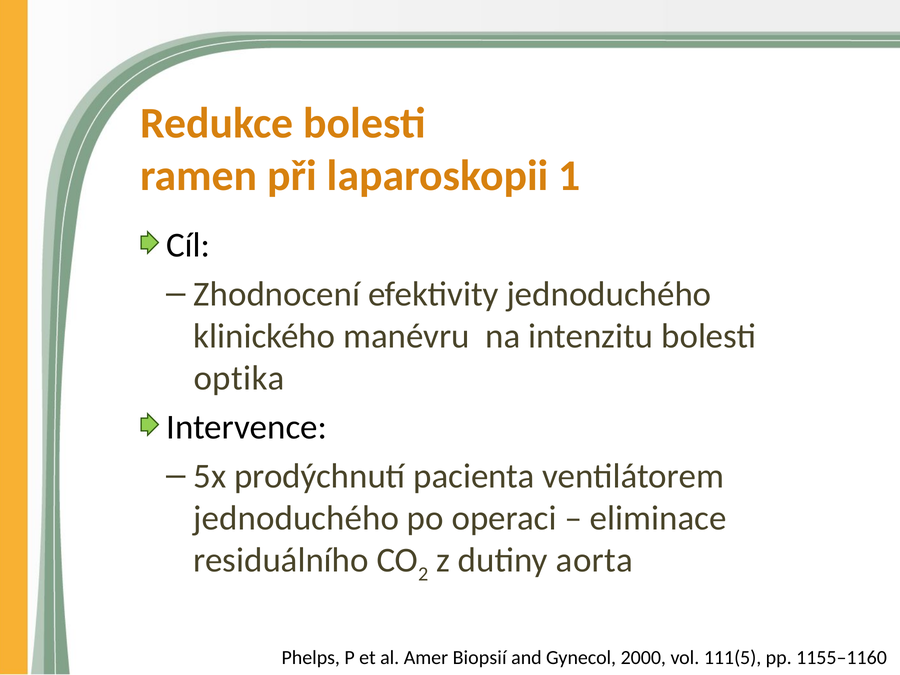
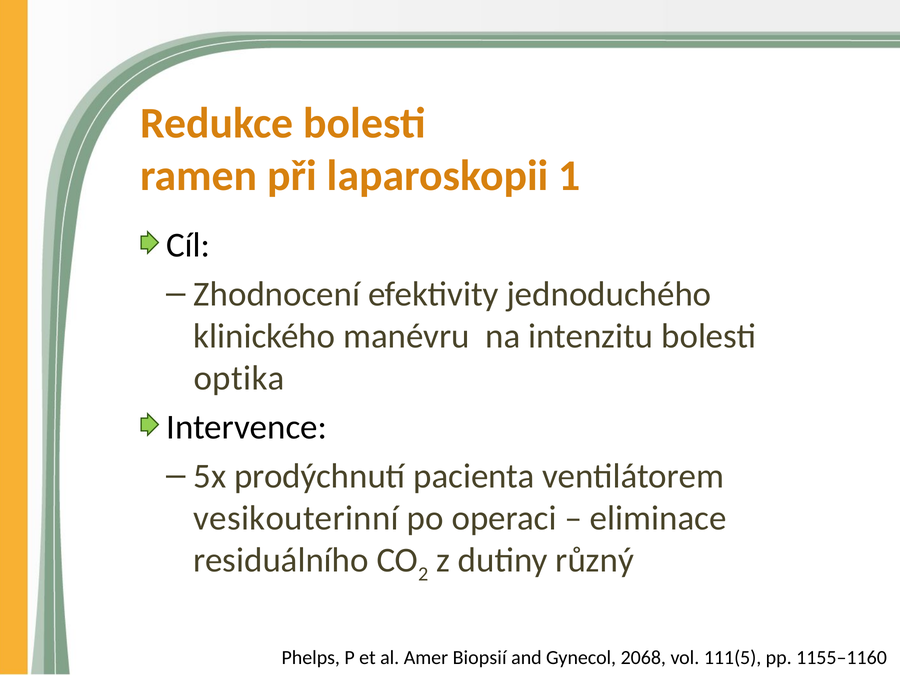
jednoduchého at (296, 518): jednoduchého -> vesikouterinní
aorta: aorta -> různý
2000: 2000 -> 2068
